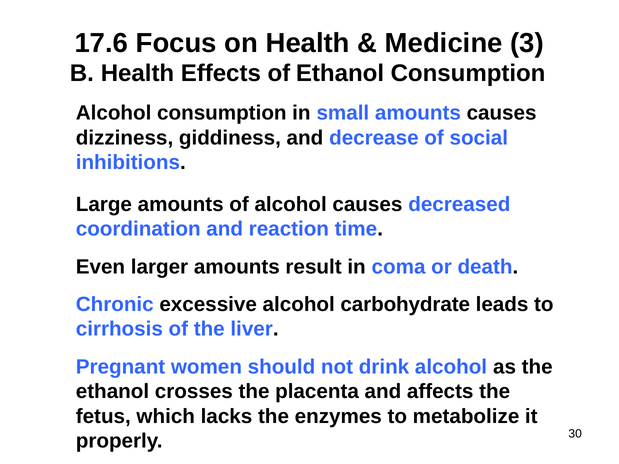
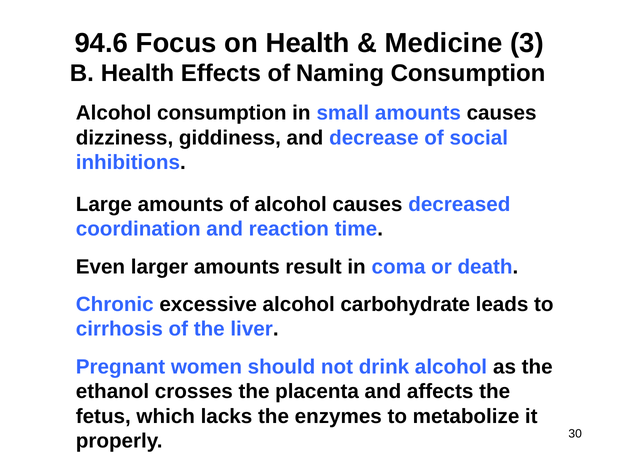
17.6: 17.6 -> 94.6
of Ethanol: Ethanol -> Naming
